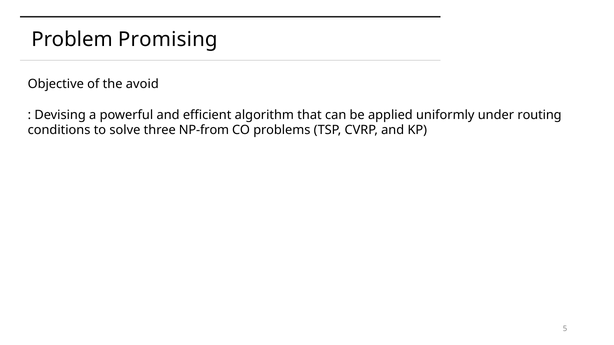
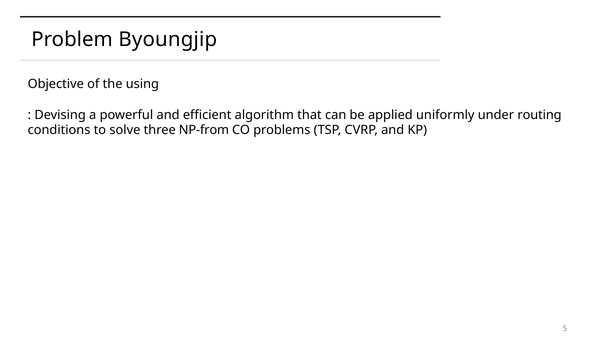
Promising: Promising -> Byoungjip
avoid: avoid -> using
